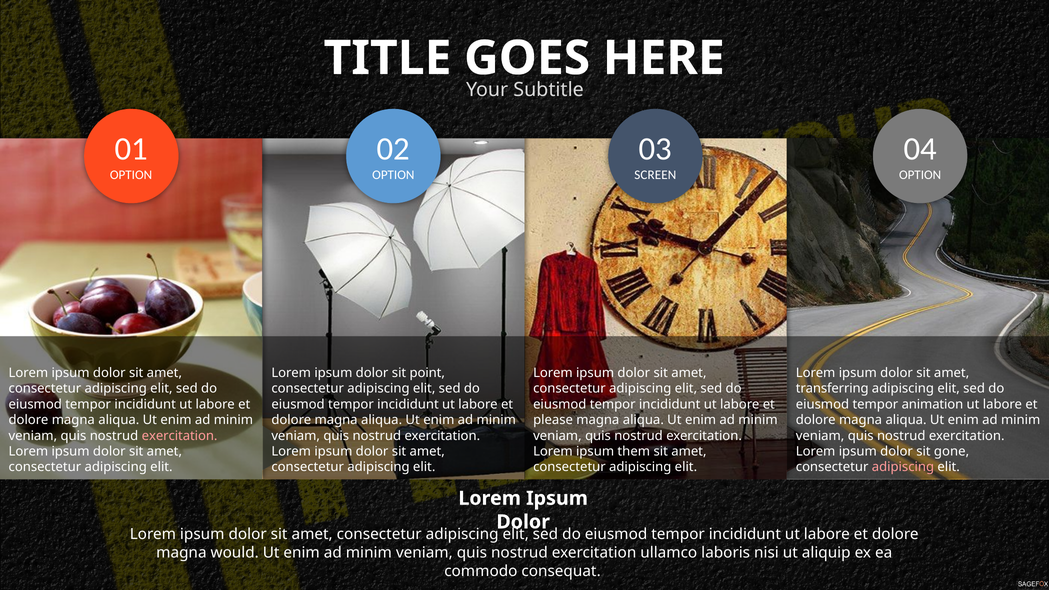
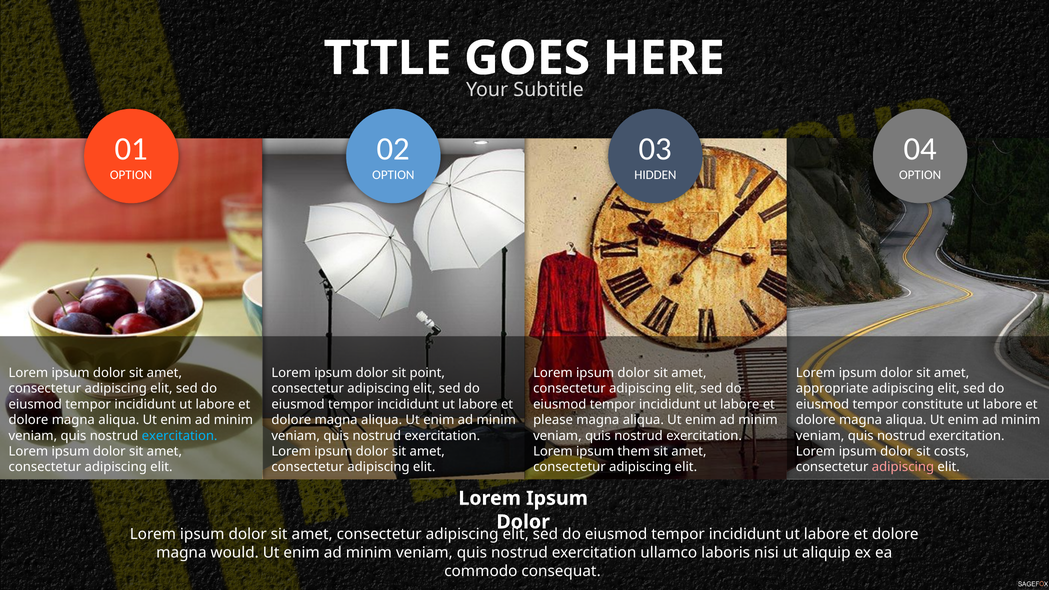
SCREEN: SCREEN -> HIDDEN
transferring: transferring -> appropriate
animation: animation -> constitute
exercitation at (180, 436) colour: pink -> light blue
gone: gone -> costs
